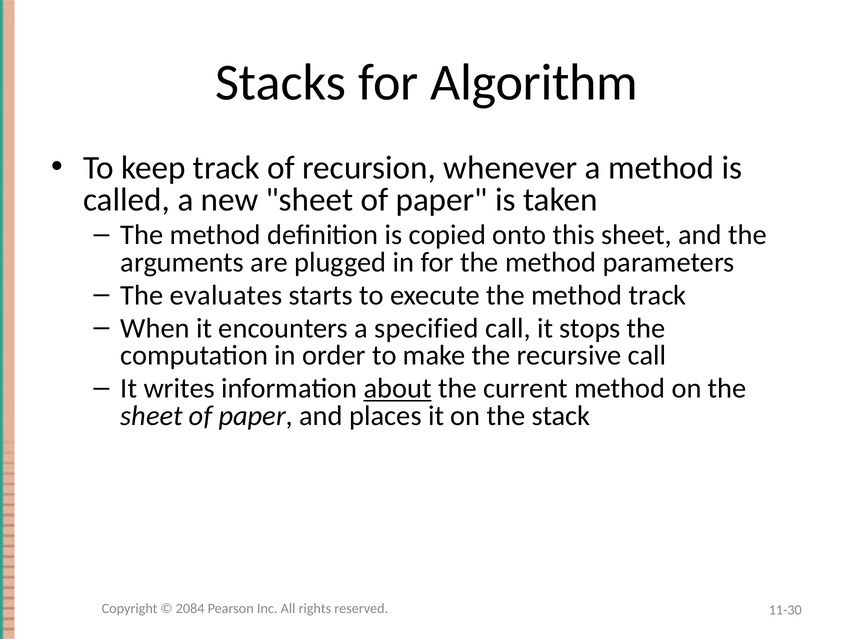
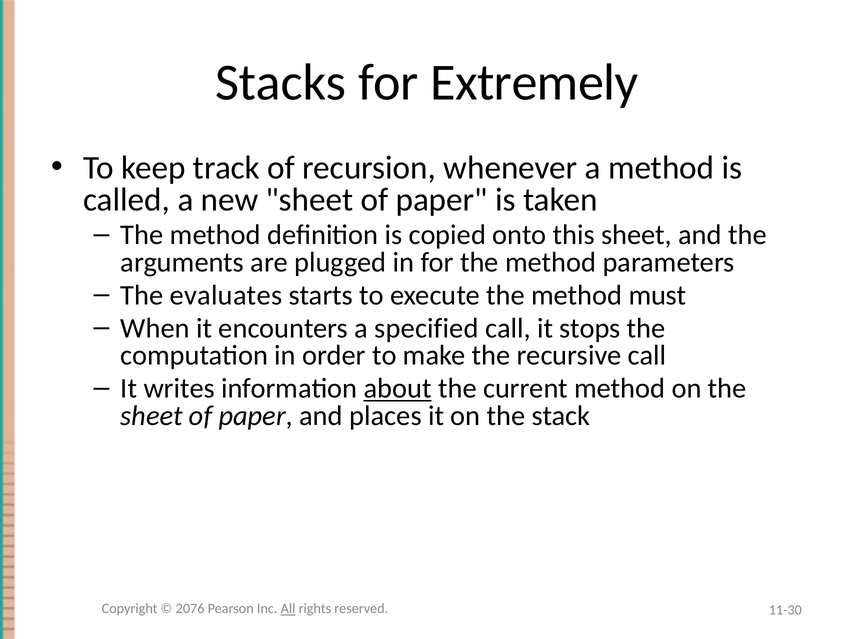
Algorithm: Algorithm -> Extremely
method track: track -> must
2084: 2084 -> 2076
All underline: none -> present
